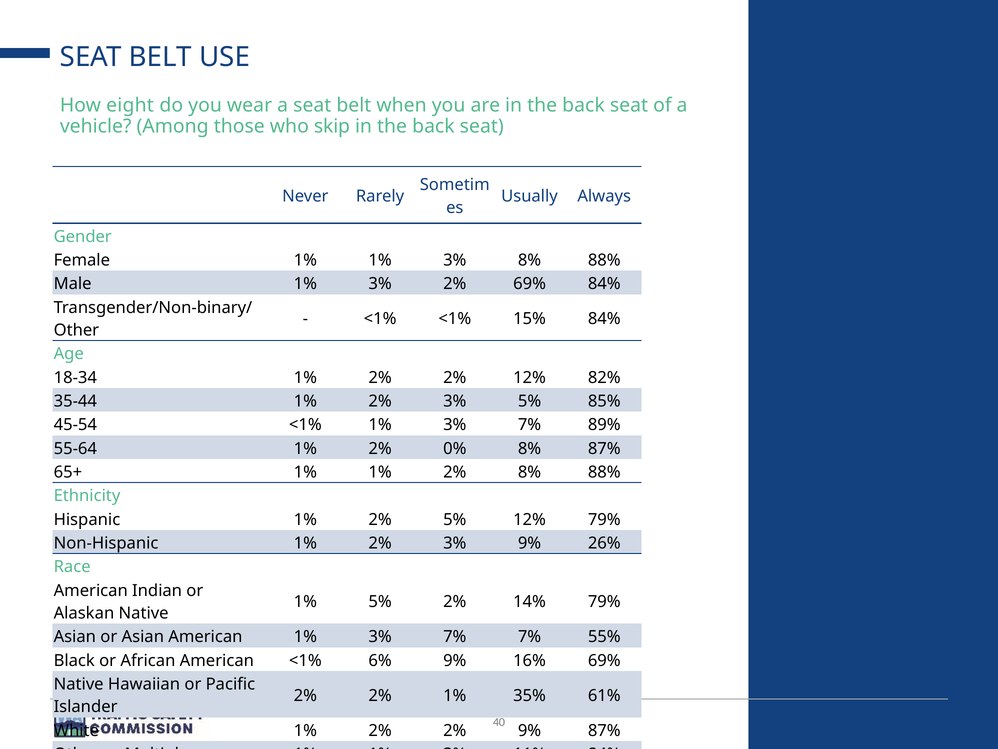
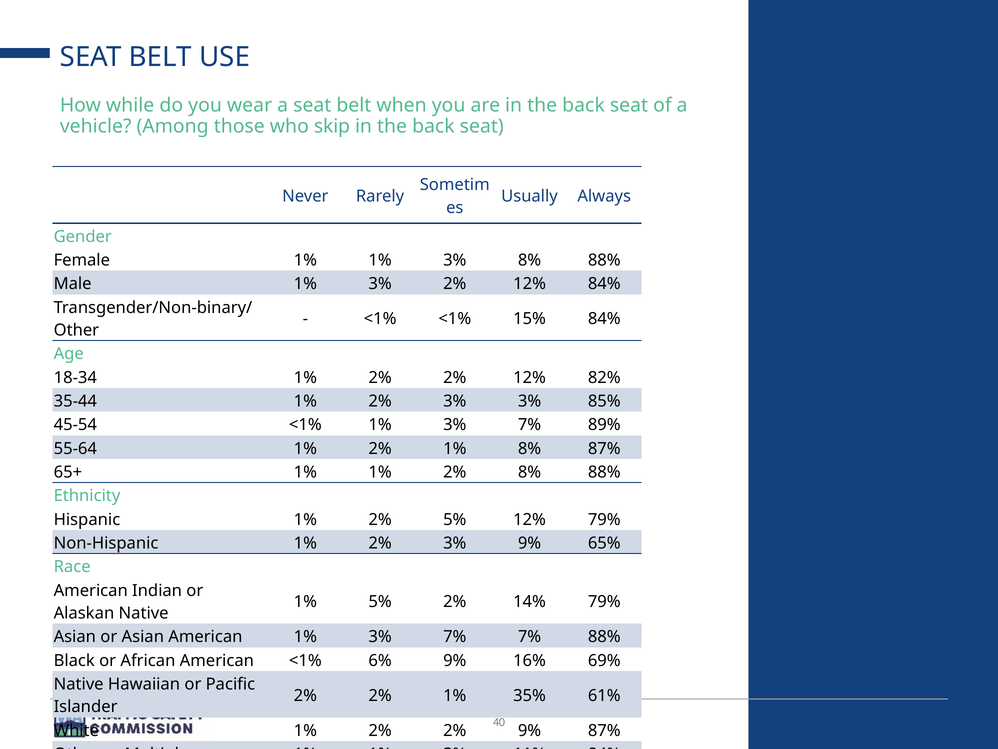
eight: eight -> while
3% 2% 69%: 69% -> 12%
3% 5%: 5% -> 3%
1% 2% 0%: 0% -> 1%
26%: 26% -> 65%
7% 55%: 55% -> 88%
